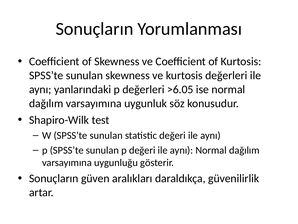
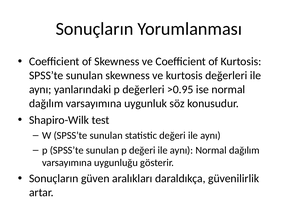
>6.05: >6.05 -> >0.95
